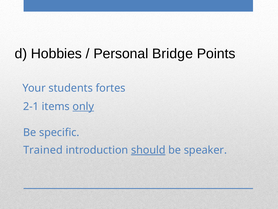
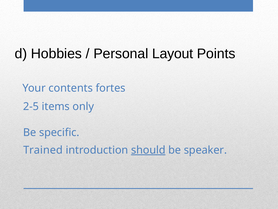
Bridge: Bridge -> Layout
students: students -> contents
2-1: 2-1 -> 2-5
only underline: present -> none
